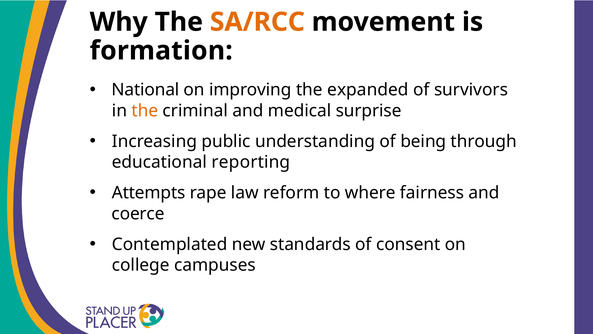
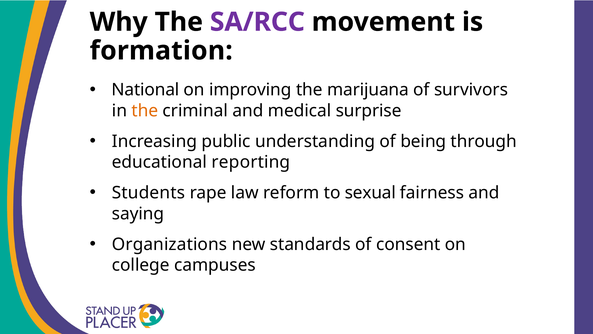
SA/RCC colour: orange -> purple
expanded: expanded -> marijuana
Attempts: Attempts -> Students
where: where -> sexual
coerce: coerce -> saying
Contemplated: Contemplated -> Organizations
